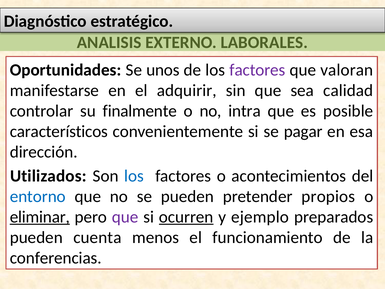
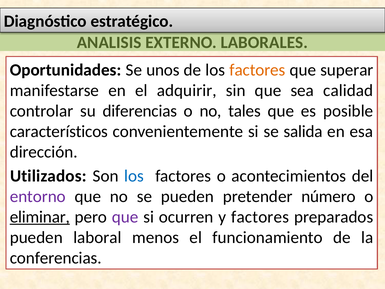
factores at (257, 70) colour: purple -> orange
valoran: valoran -> superar
finalmente: finalmente -> diferencias
intra: intra -> tales
pagar: pagar -> salida
entorno colour: blue -> purple
propios: propios -> número
ocurren underline: present -> none
y ejemplo: ejemplo -> factores
cuenta: cuenta -> laboral
